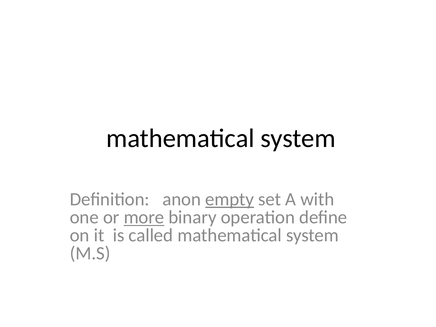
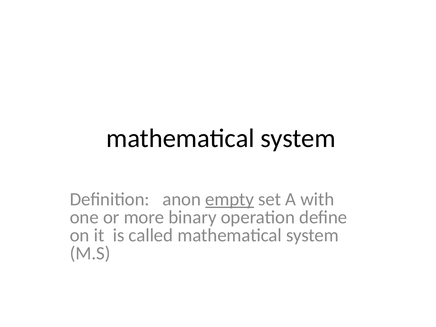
more underline: present -> none
